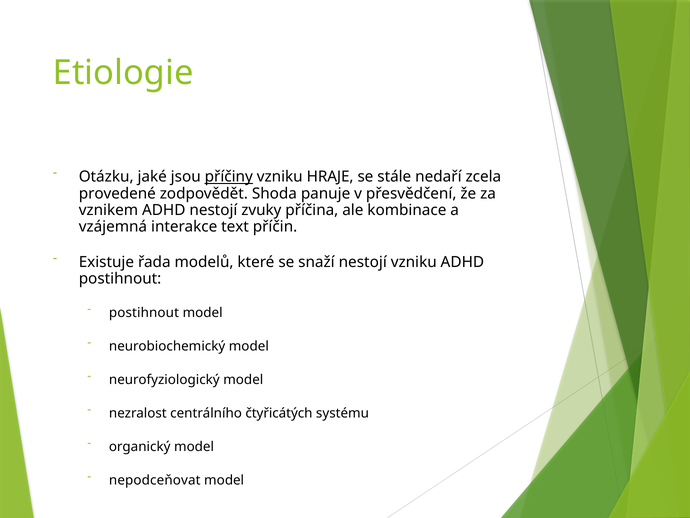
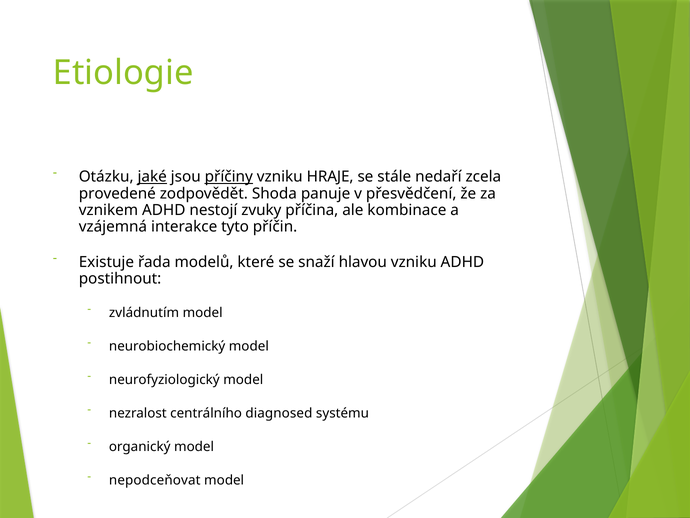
jaké underline: none -> present
text: text -> tyto
snaží nestojí: nestojí -> hlavou
postihnout at (144, 313): postihnout -> zvládnutím
čtyřicátých: čtyřicátých -> diagnosed
